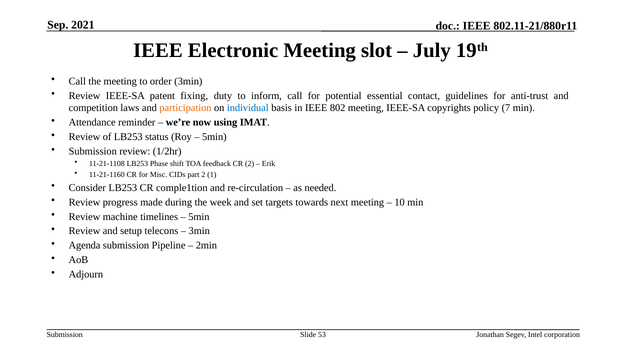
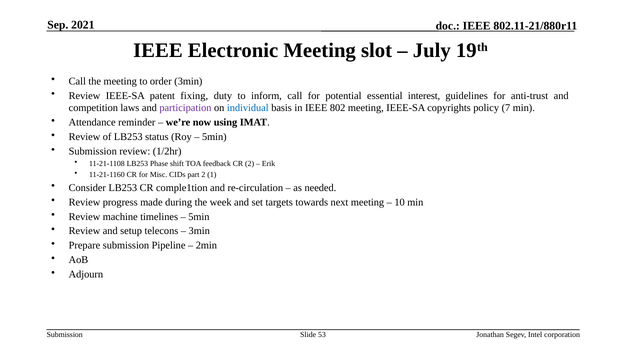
contact: contact -> interest
participation colour: orange -> purple
Agenda: Agenda -> Prepare
